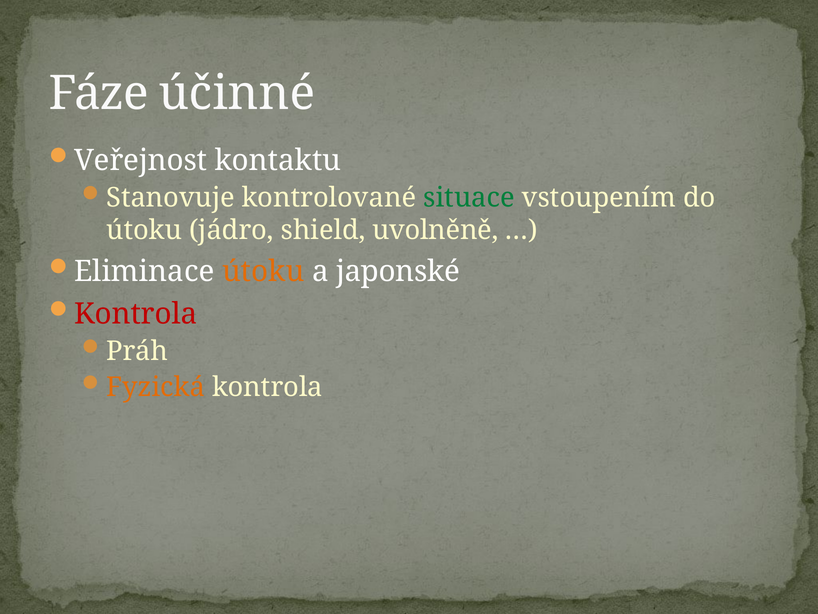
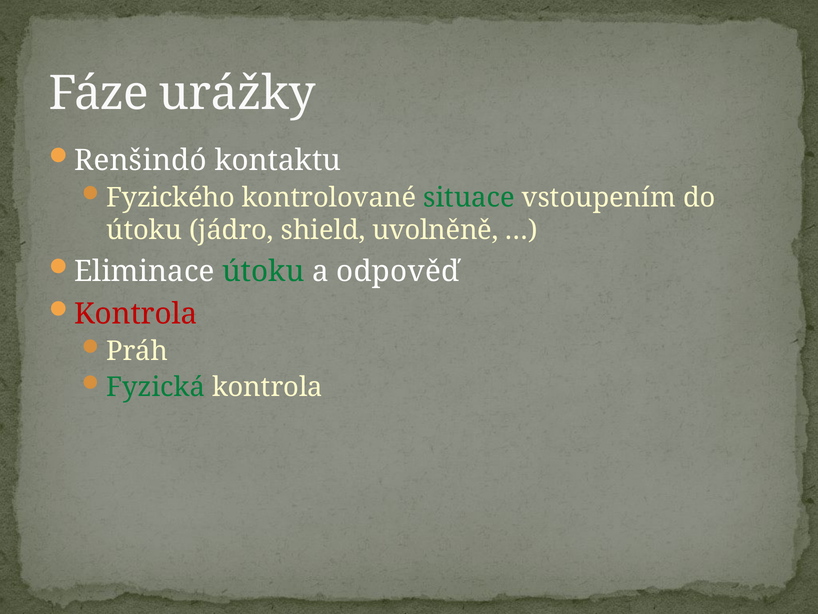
účinné: účinné -> urážky
Veřejnost: Veřejnost -> Renšindó
Stanovuje: Stanovuje -> Fyzického
útoku at (263, 271) colour: orange -> green
japonské: japonské -> odpověď
Fyzická colour: orange -> green
